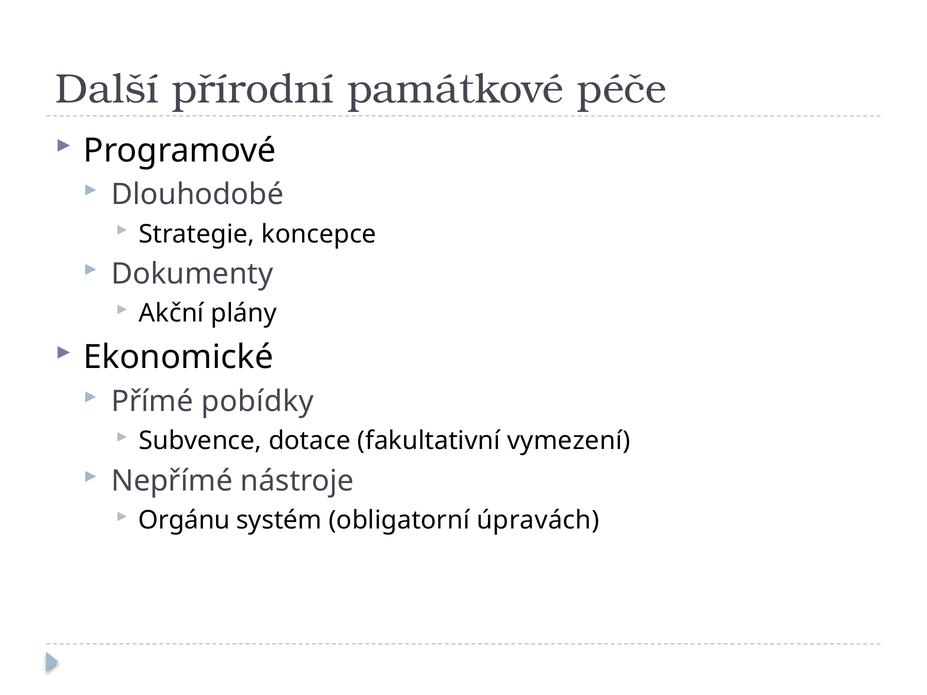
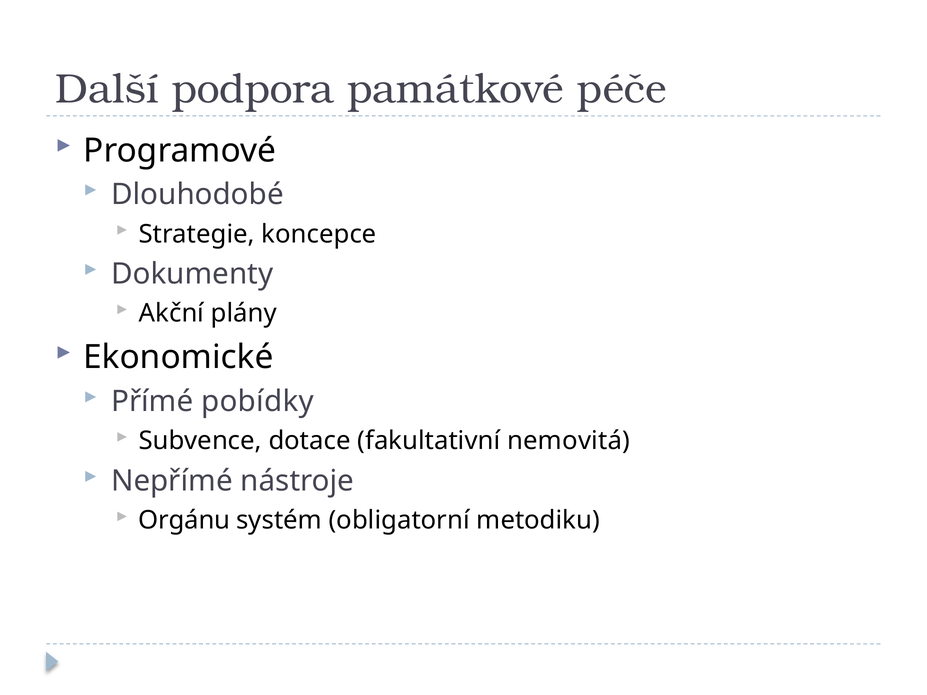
přírodní: přírodní -> podpora
vymezení: vymezení -> nemovitá
úpravách: úpravách -> metodiku
